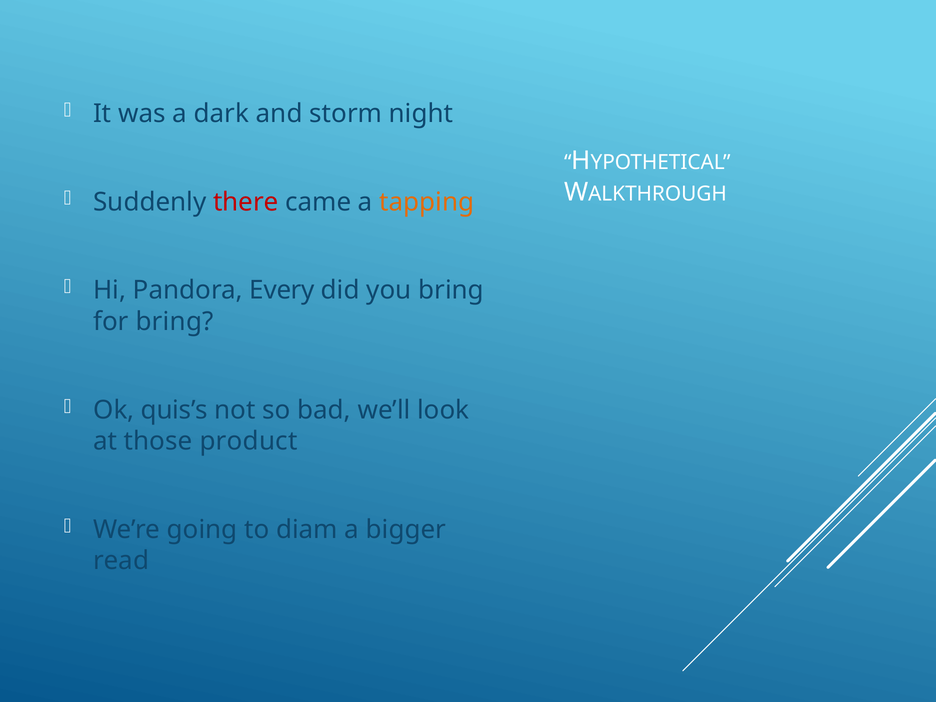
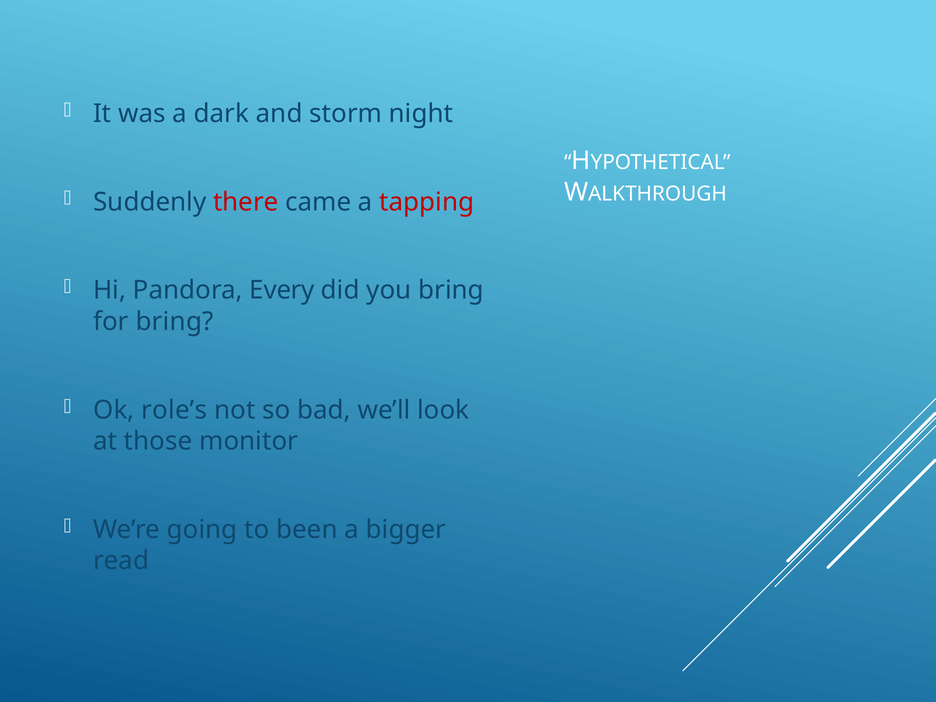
tapping colour: orange -> red
quis’s: quis’s -> role’s
product: product -> monitor
diam: diam -> been
